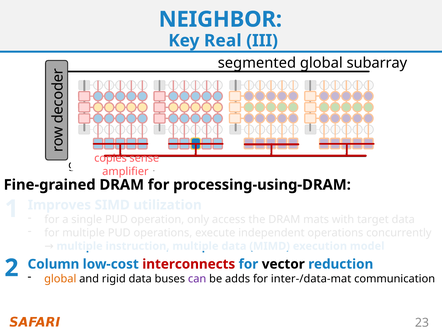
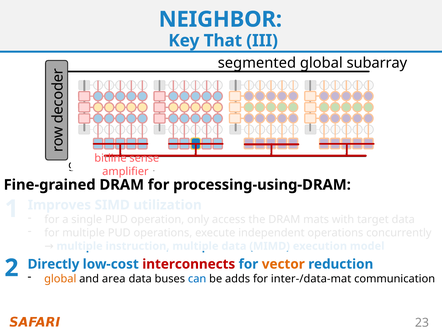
Real: Real -> That
copies: copies -> bitline
Column: Column -> Directly
vector colour: black -> orange
rigid: rigid -> area
can colour: purple -> blue
